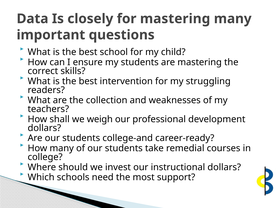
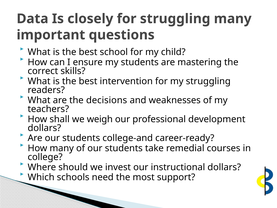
for mastering: mastering -> struggling
collection: collection -> decisions
